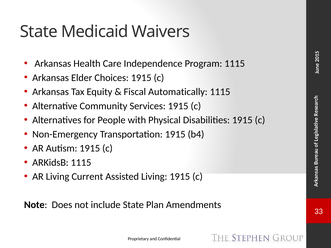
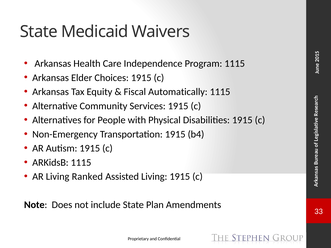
Current: Current -> Ranked
